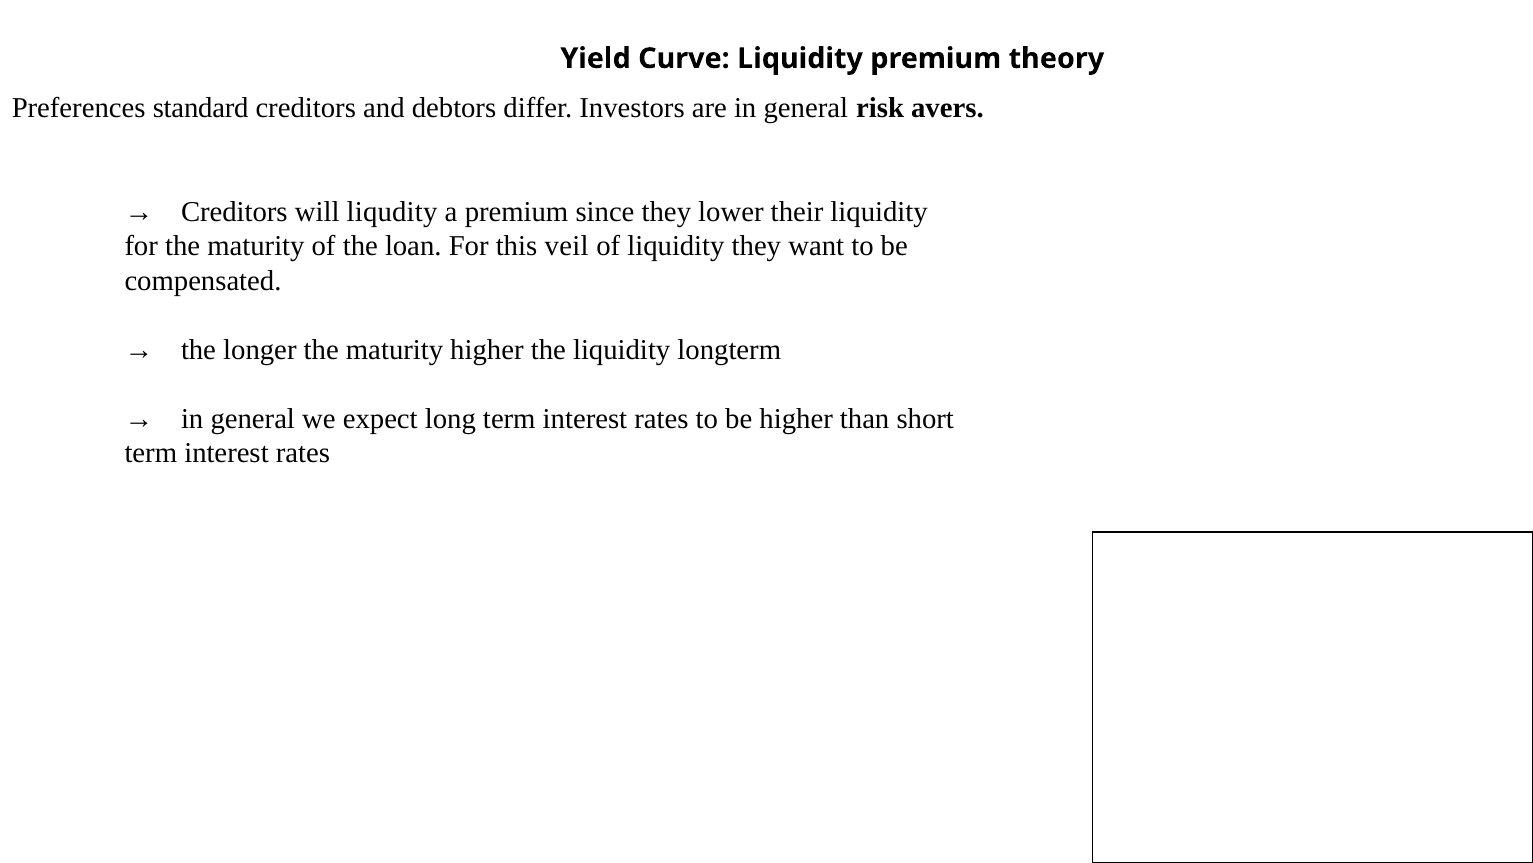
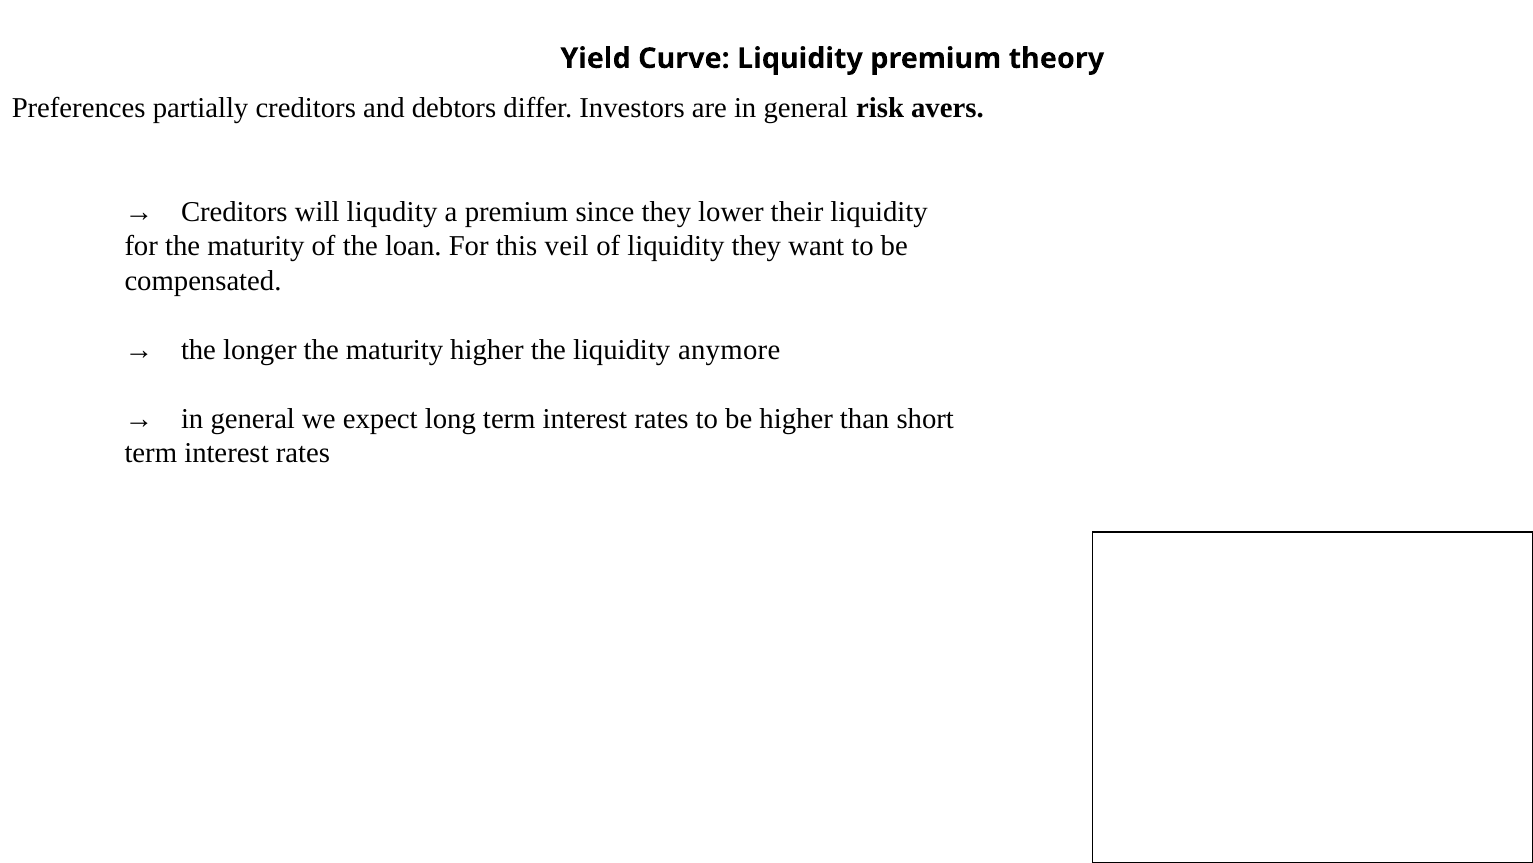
standard: standard -> partially
longterm: longterm -> anymore
